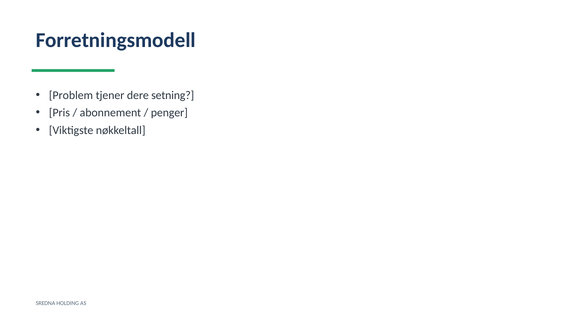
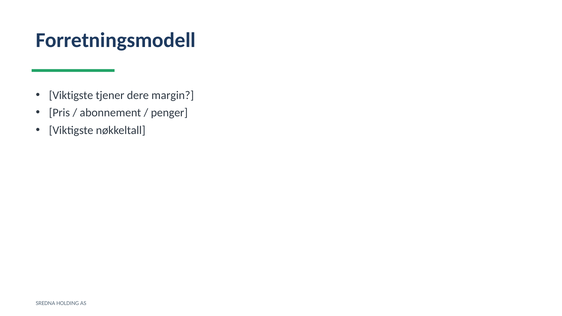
Problem at (71, 95): Problem -> Viktigste
setning: setning -> margin
